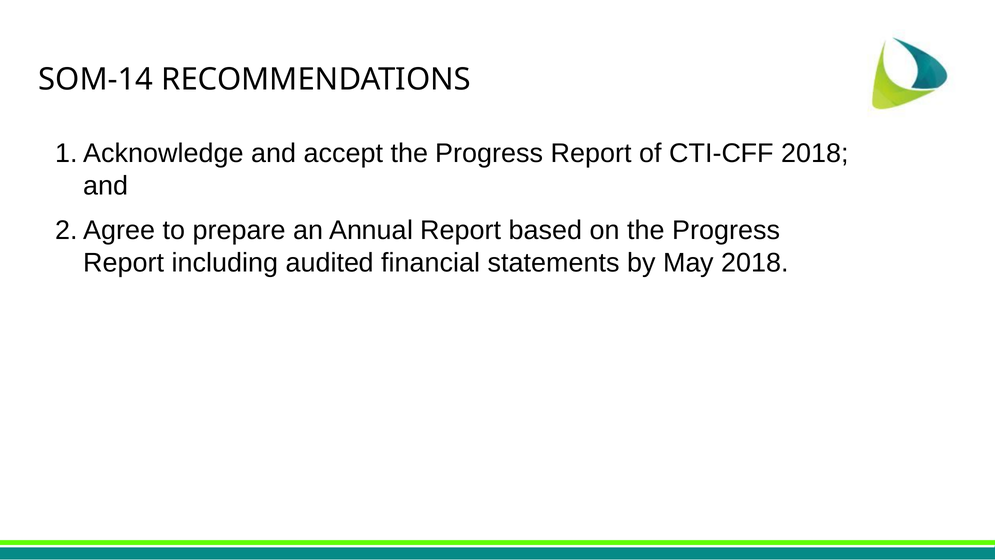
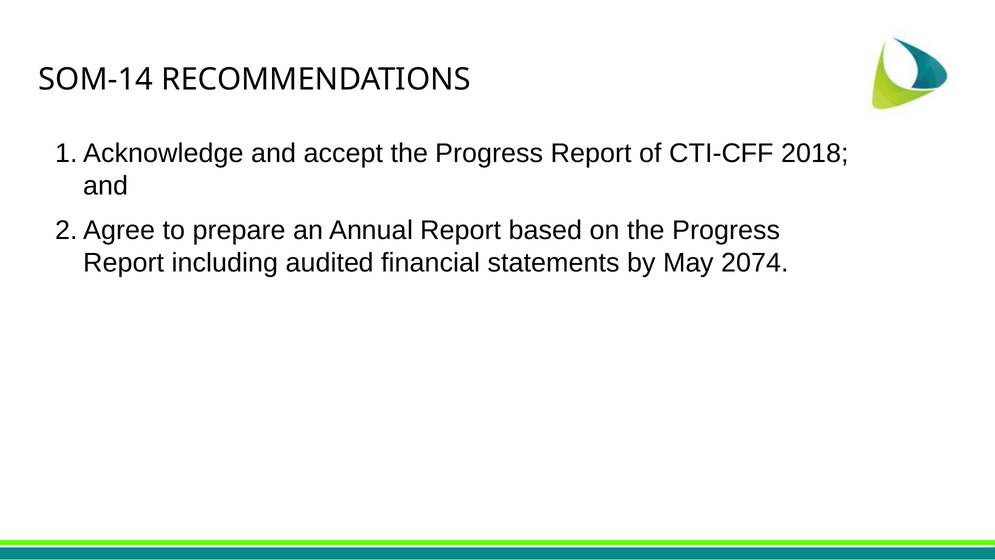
May 2018: 2018 -> 2074
